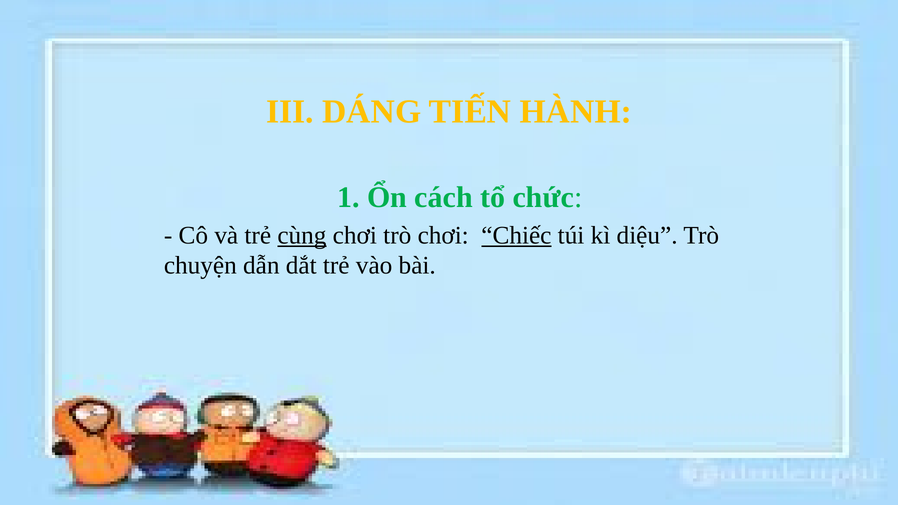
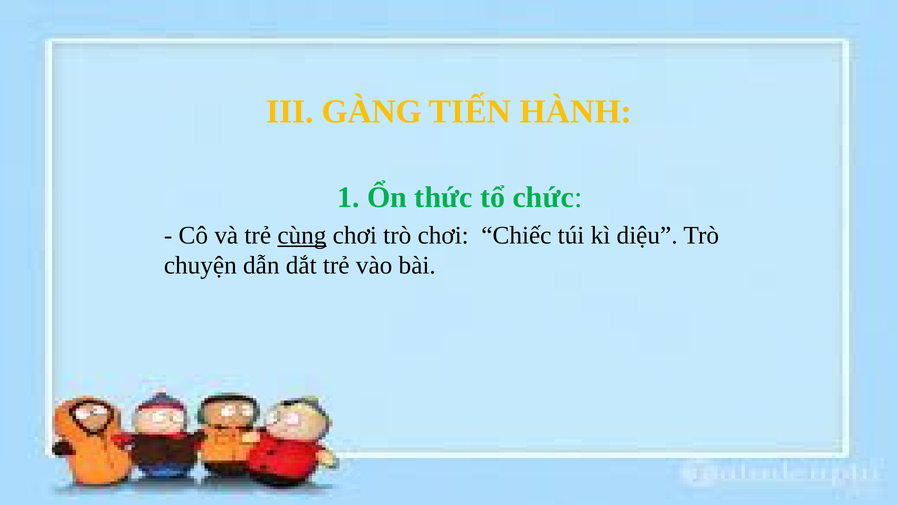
DÁNG: DÁNG -> GÀNG
cách: cách -> thức
Chiếc underline: present -> none
